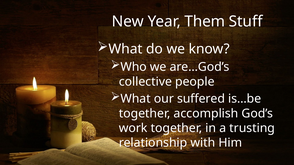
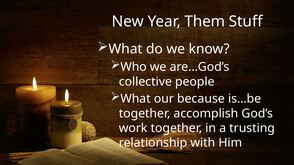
suffered: suffered -> because
